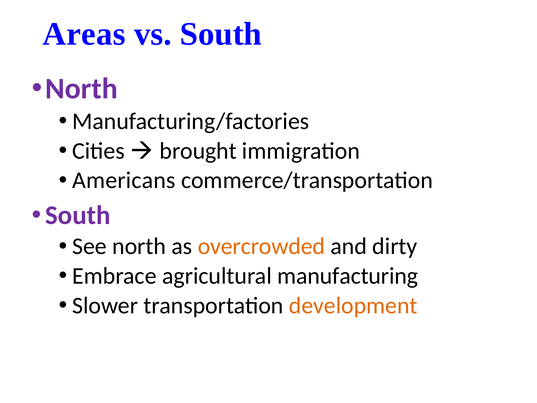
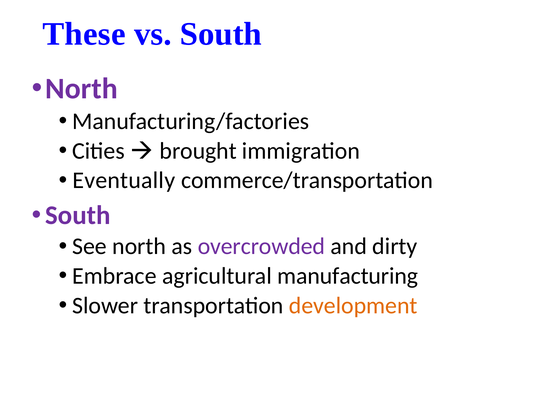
Areas: Areas -> These
Americans: Americans -> Eventually
overcrowded colour: orange -> purple
